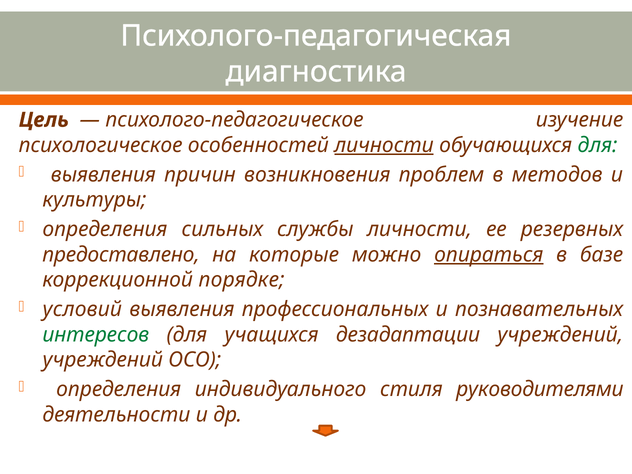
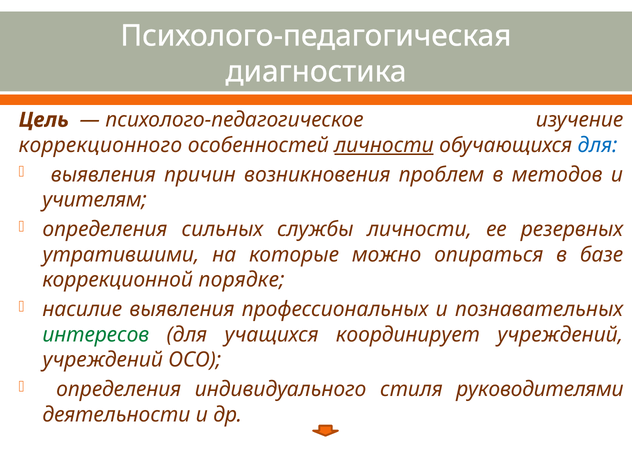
психологическое: психологическое -> коррекционного
для at (598, 145) colour: green -> blue
культуры: культуры -> учителям
предоставлено: предоставлено -> утратившими
опираться underline: present -> none
условий: условий -> насилие
дезадаптации: дезадаптации -> координирует
